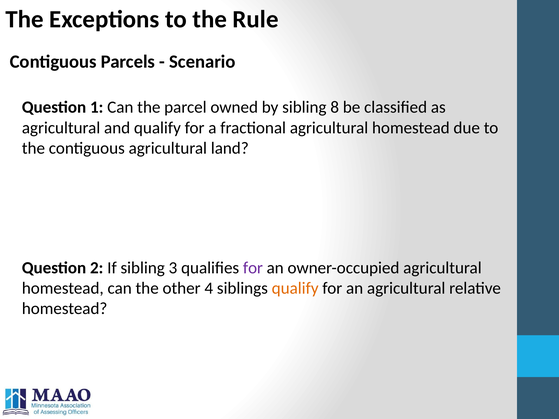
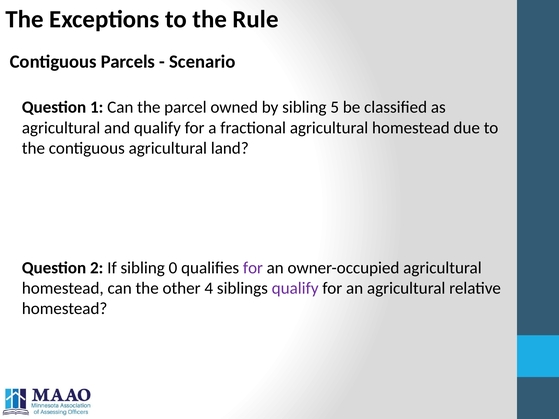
8: 8 -> 5
3: 3 -> 0
qualify at (295, 288) colour: orange -> purple
